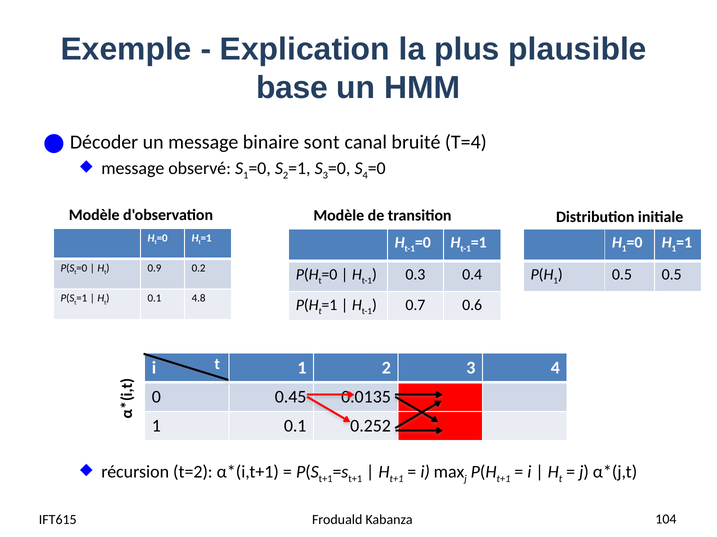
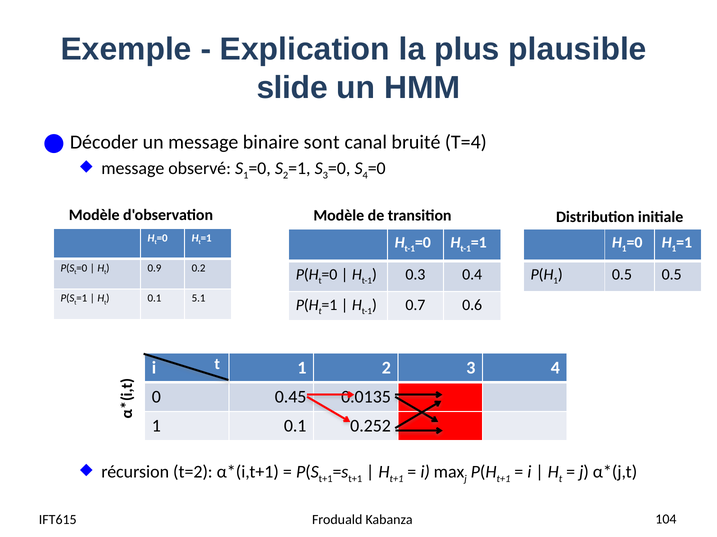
base: base -> slide
4.8: 4.8 -> 5.1
